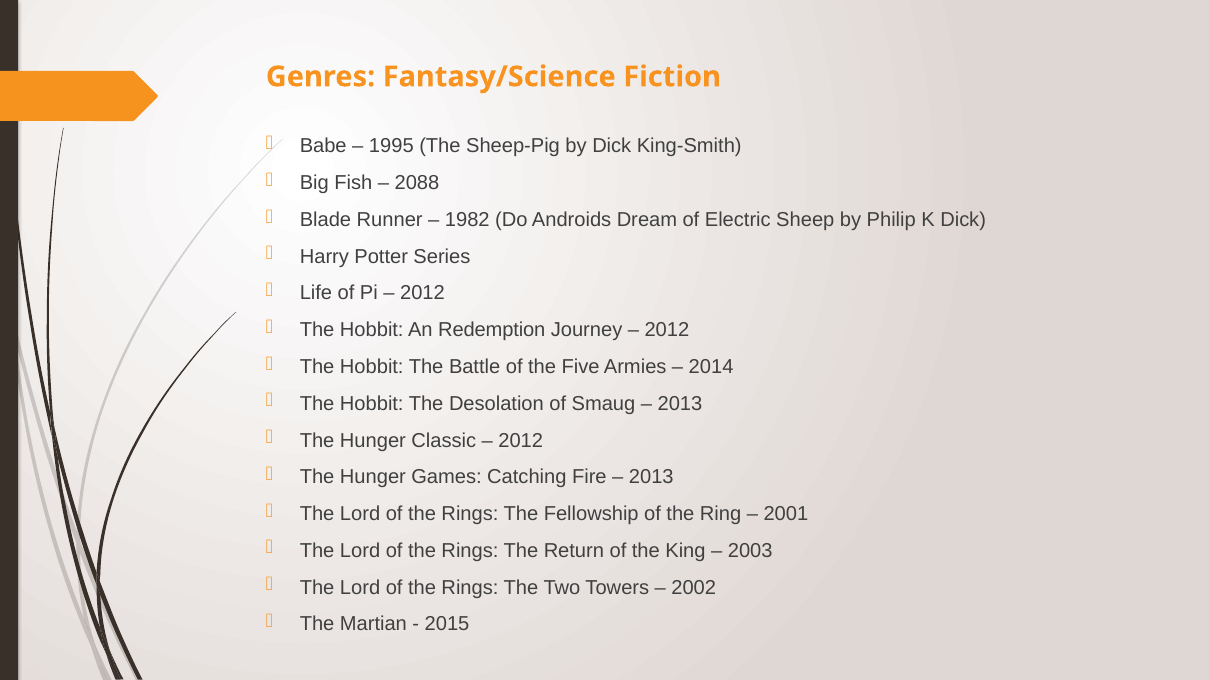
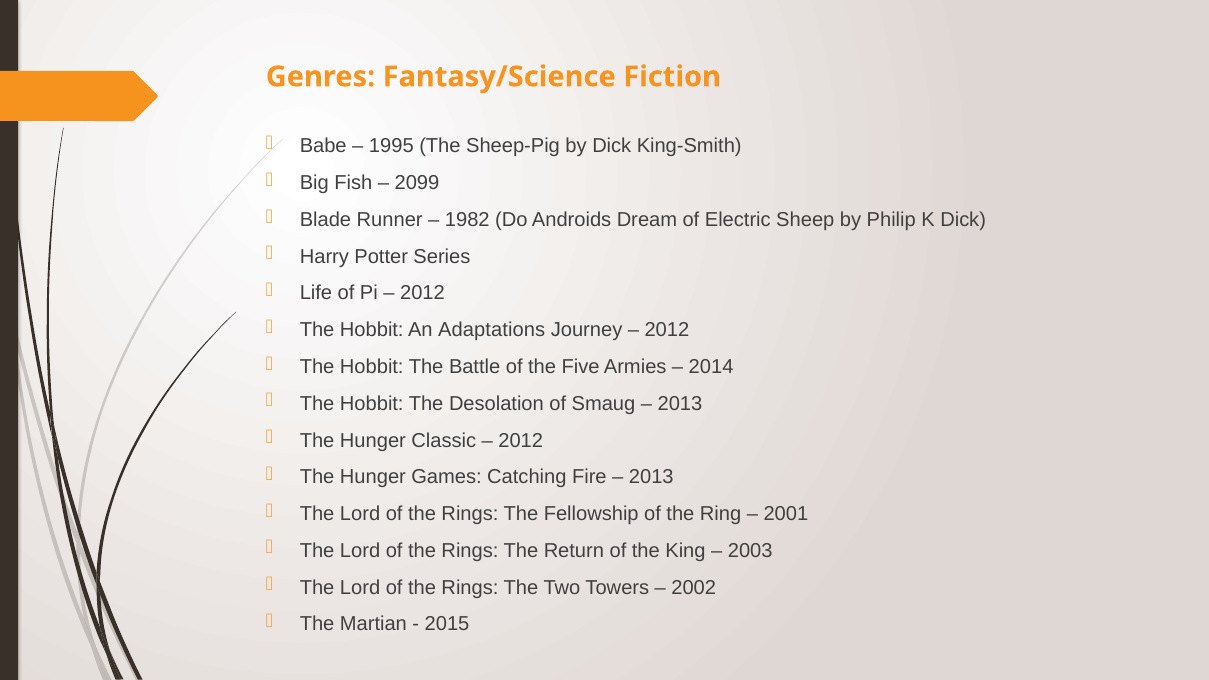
2088: 2088 -> 2099
Redemption: Redemption -> Adaptations
